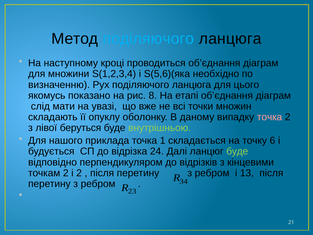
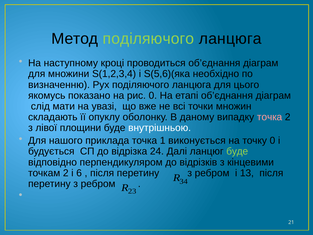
поділяючого at (148, 39) colour: light blue -> light green
рис 8: 8 -> 0
беруться: беруться -> площини
внутрішньою colour: light green -> white
складається: складається -> виконується
точку 6: 6 -> 0
і 2: 2 -> 6
